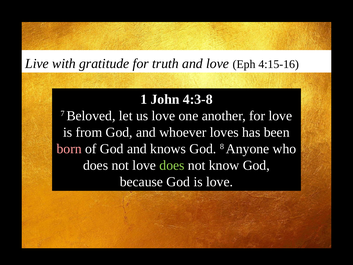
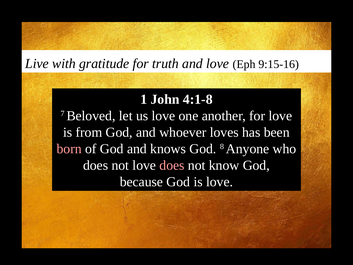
4:15-16: 4:15-16 -> 9:15-16
4:3-8: 4:3-8 -> 4:1-8
does at (172, 165) colour: light green -> pink
